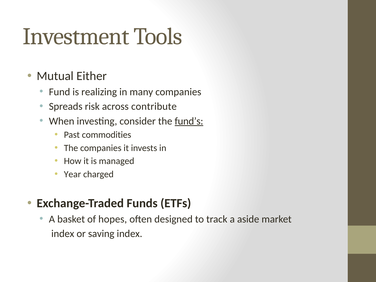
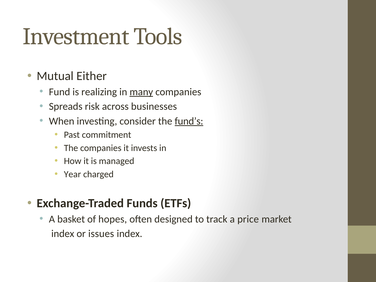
many underline: none -> present
contribute: contribute -> businesses
commodities: commodities -> commitment
aside: aside -> price
saving: saving -> issues
